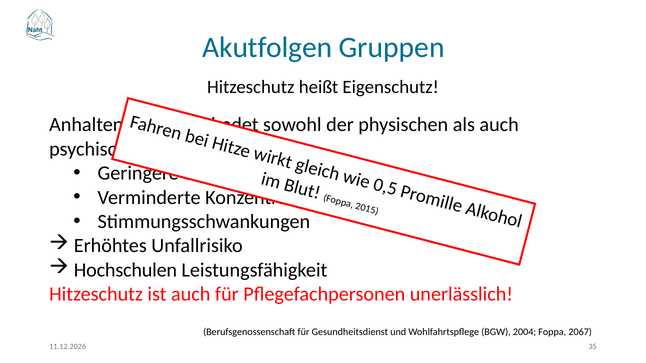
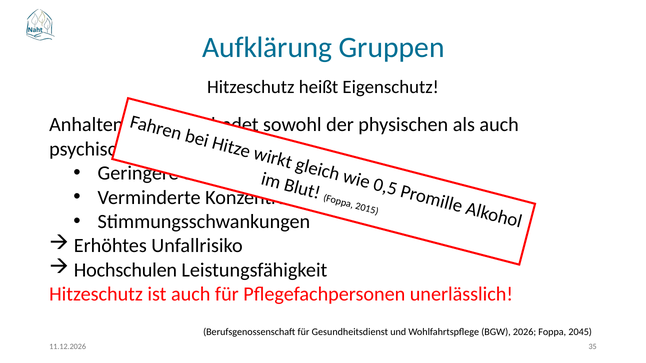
Akutfolgen: Akutfolgen -> Aufklärung
2004: 2004 -> 2026
2067: 2067 -> 2045
